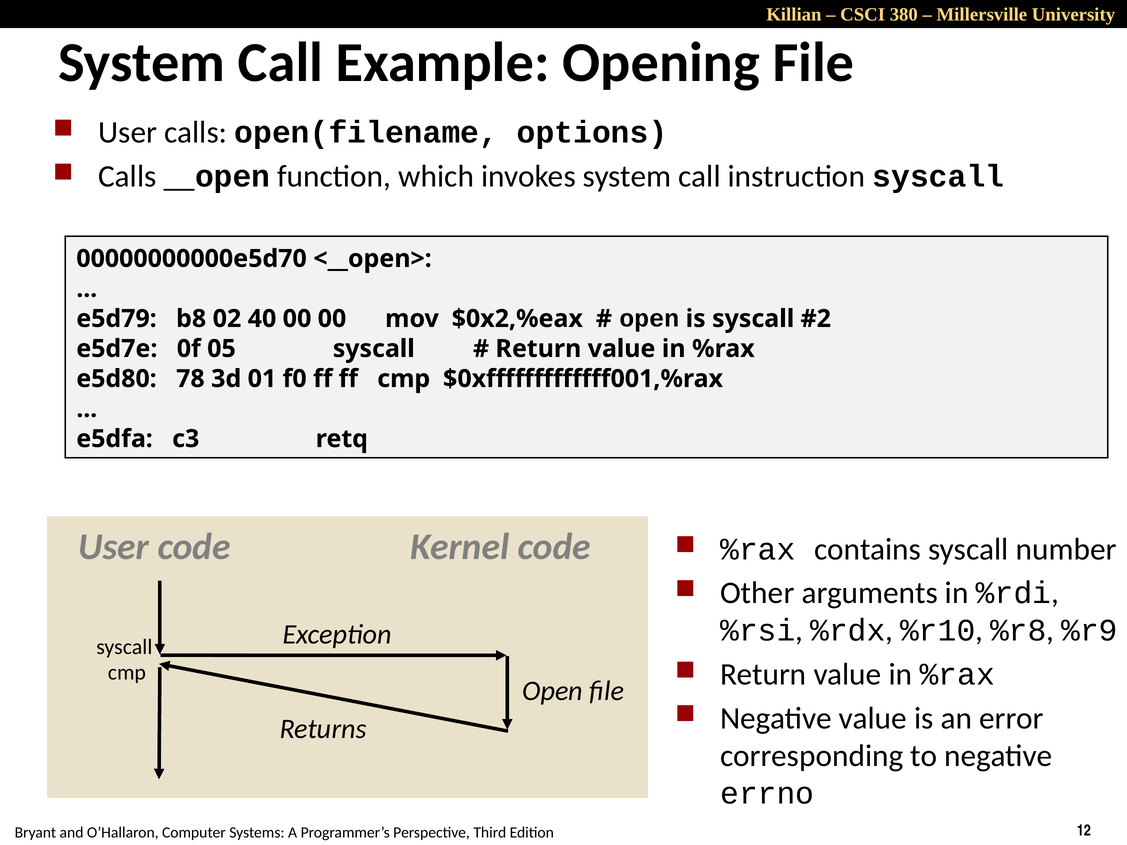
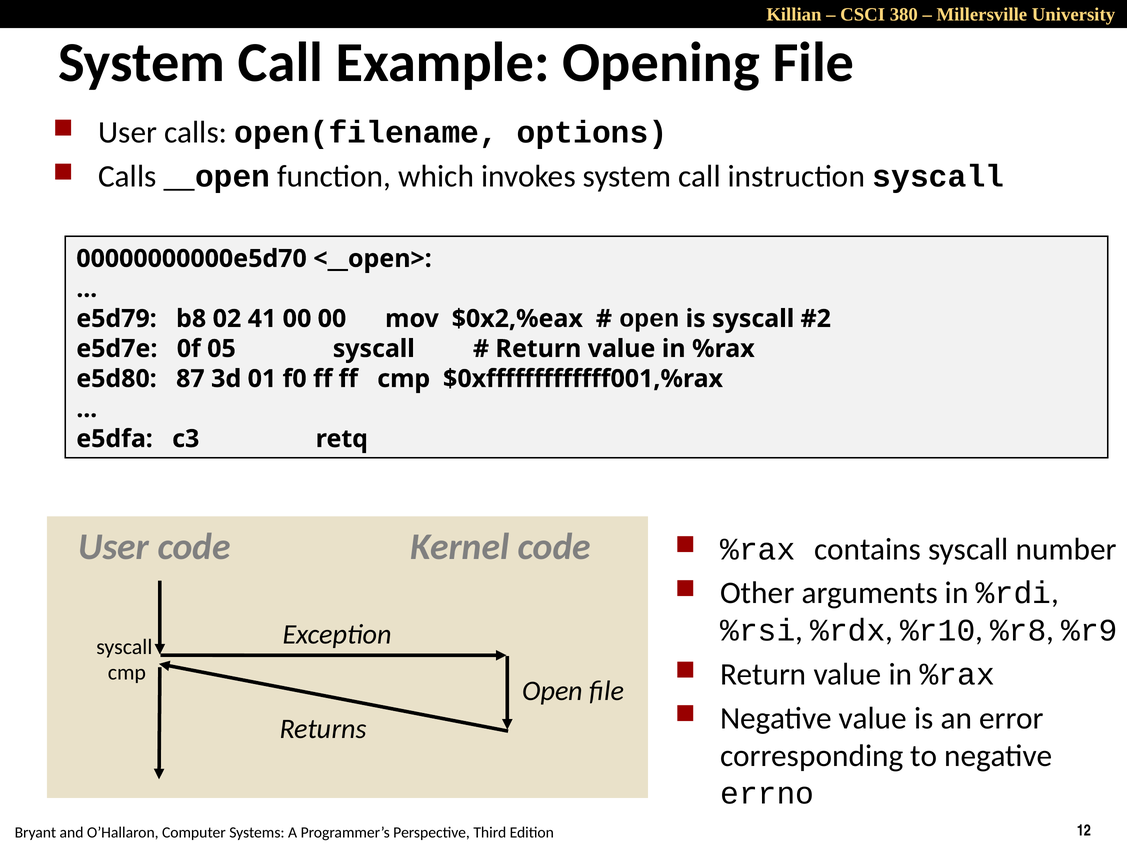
40: 40 -> 41
78: 78 -> 87
